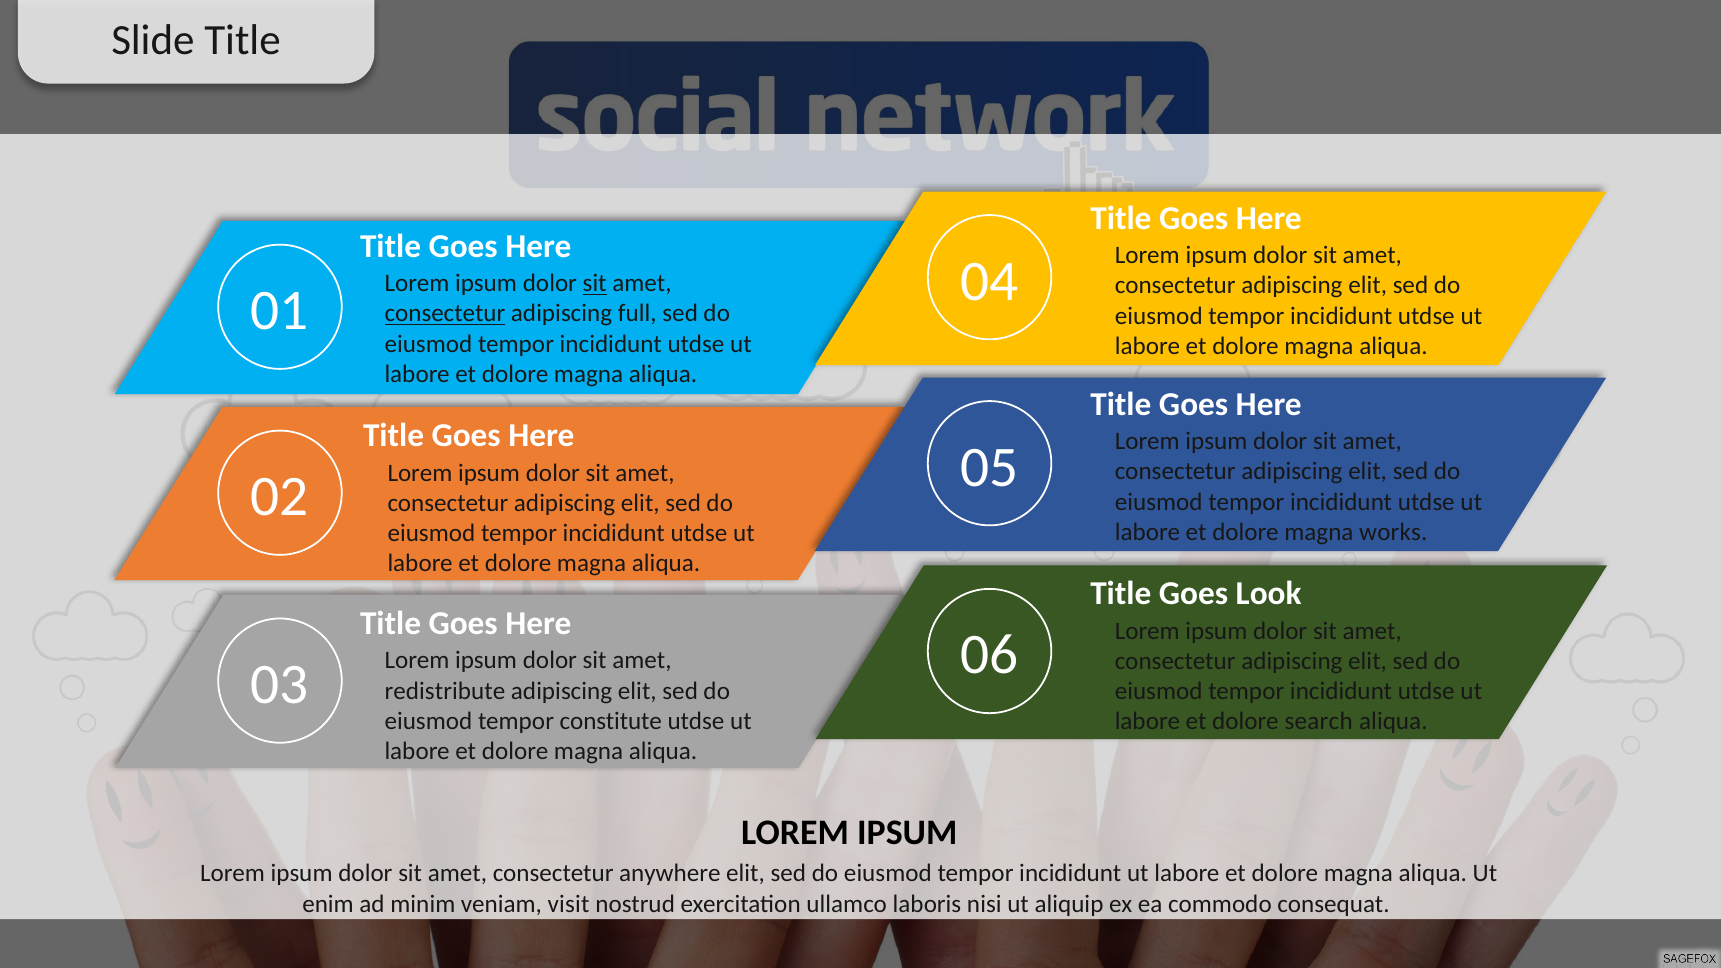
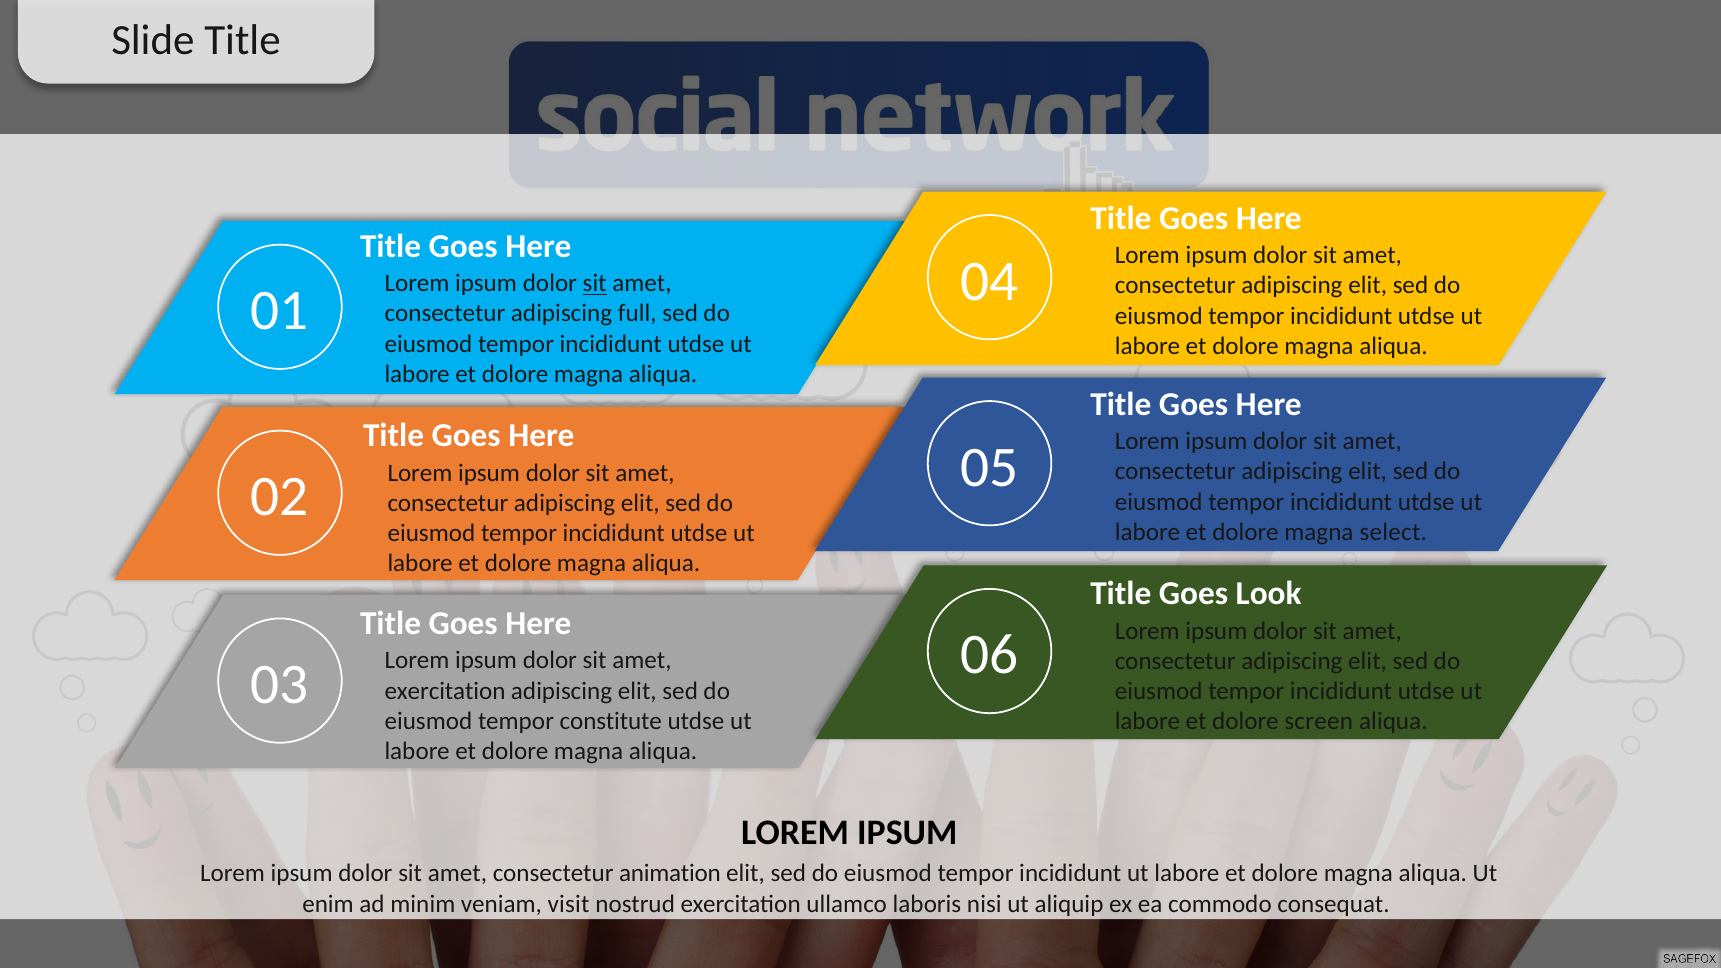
consectetur at (445, 314) underline: present -> none
works: works -> select
redistribute at (445, 691): redistribute -> exercitation
search: search -> screen
anywhere: anywhere -> animation
